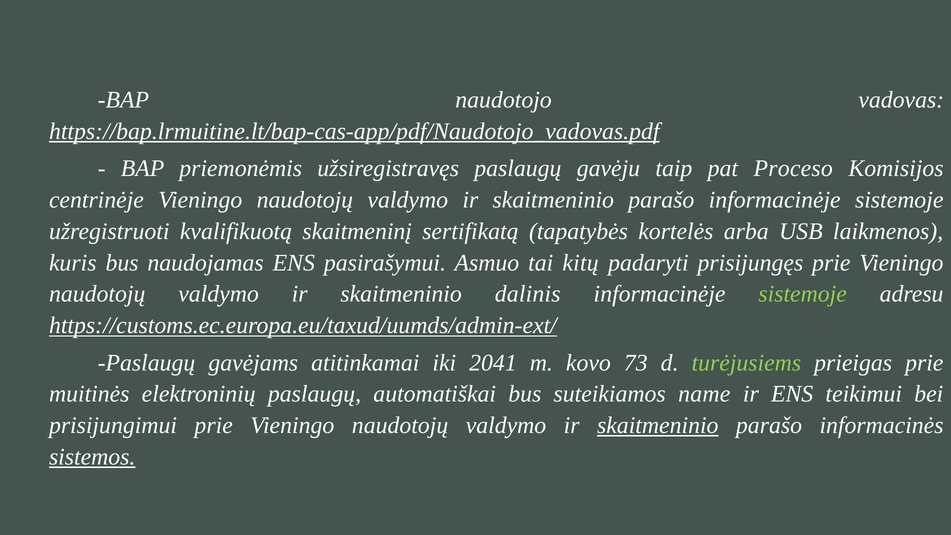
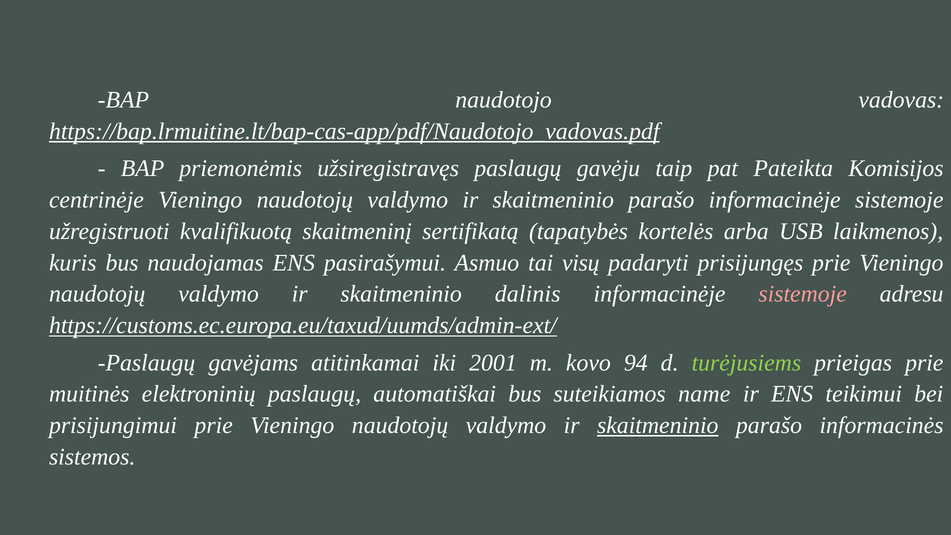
Proceso: Proceso -> Pateikta
kitų: kitų -> visų
sistemoje at (803, 294) colour: light green -> pink
2041: 2041 -> 2001
73: 73 -> 94
sistemos underline: present -> none
